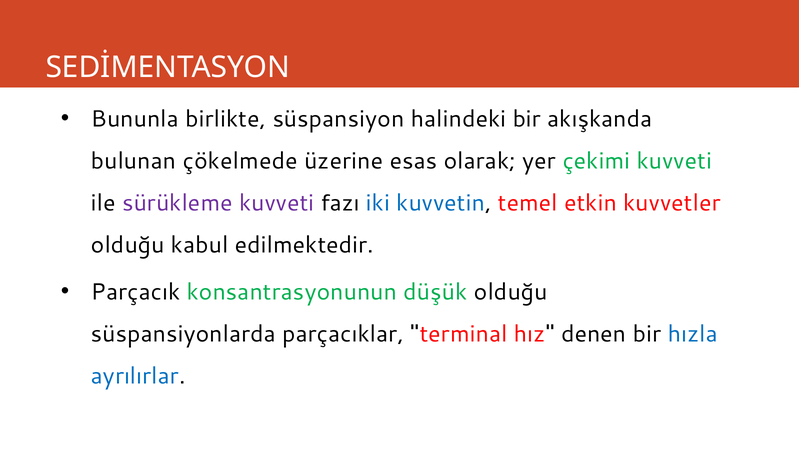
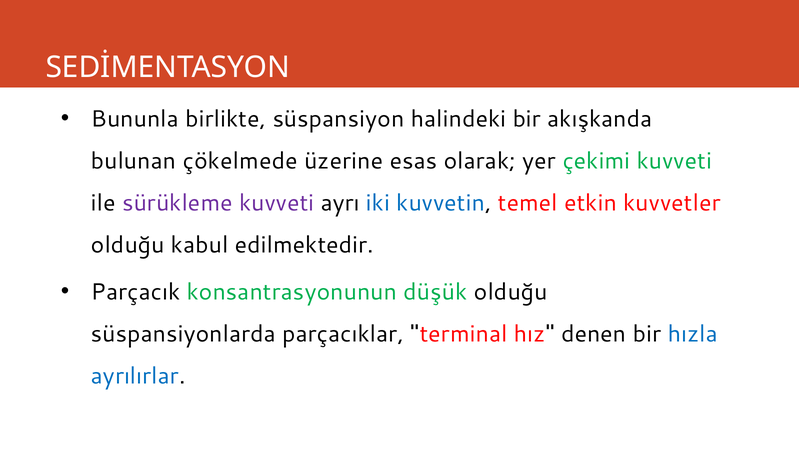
fazı: fazı -> ayrı
